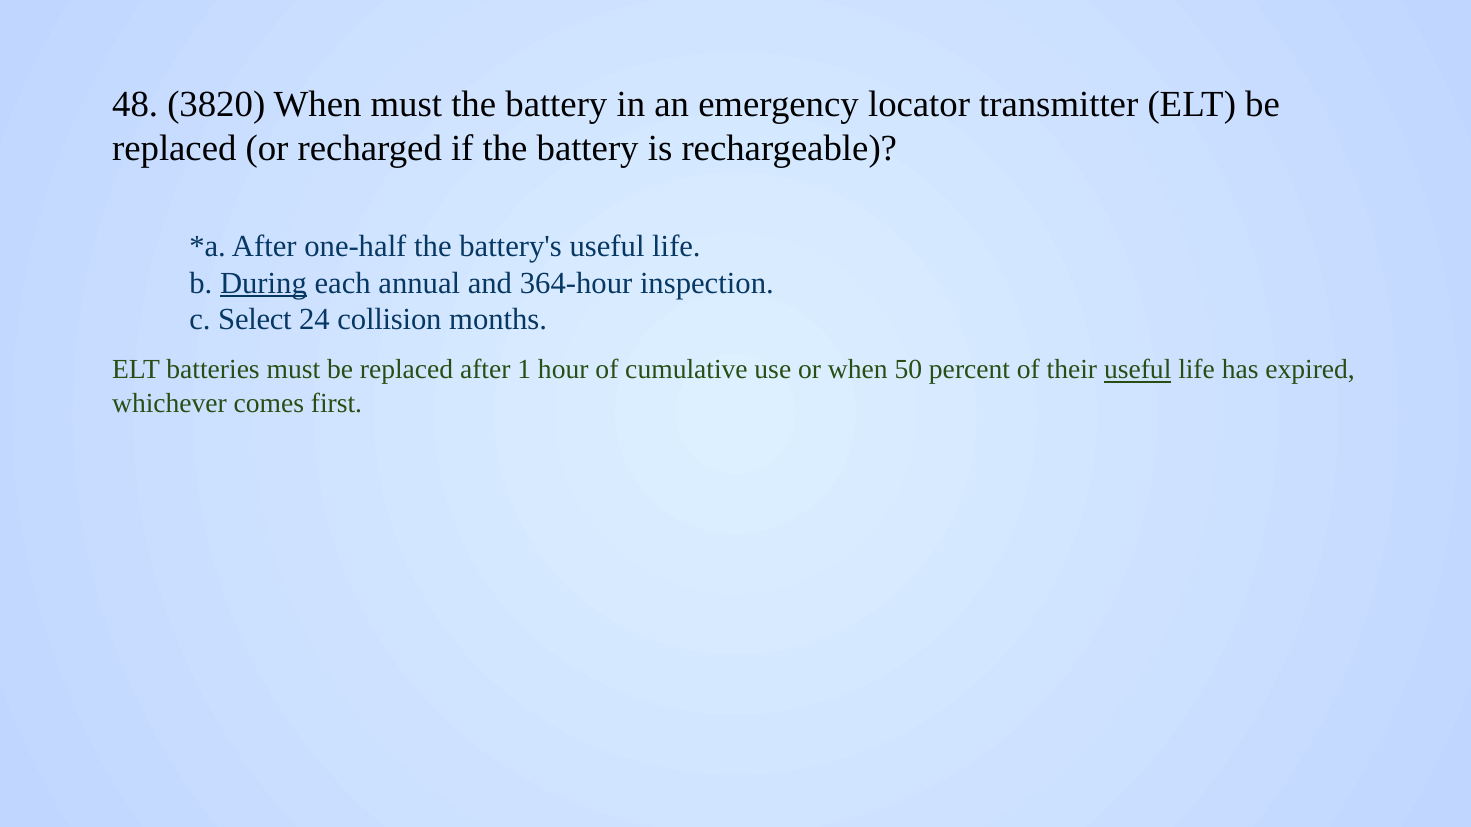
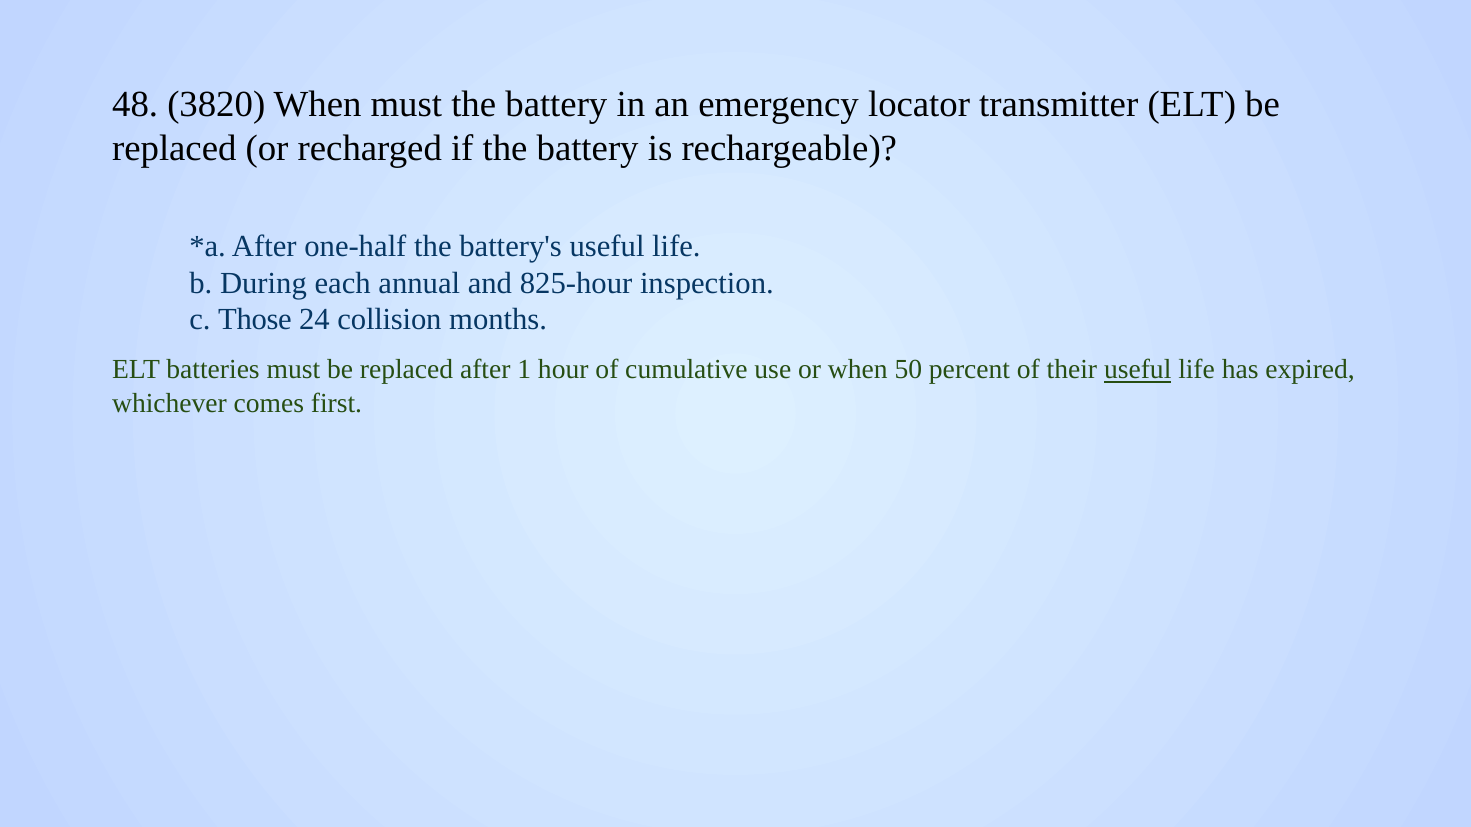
During underline: present -> none
364-hour: 364-hour -> 825-hour
Select: Select -> Those
